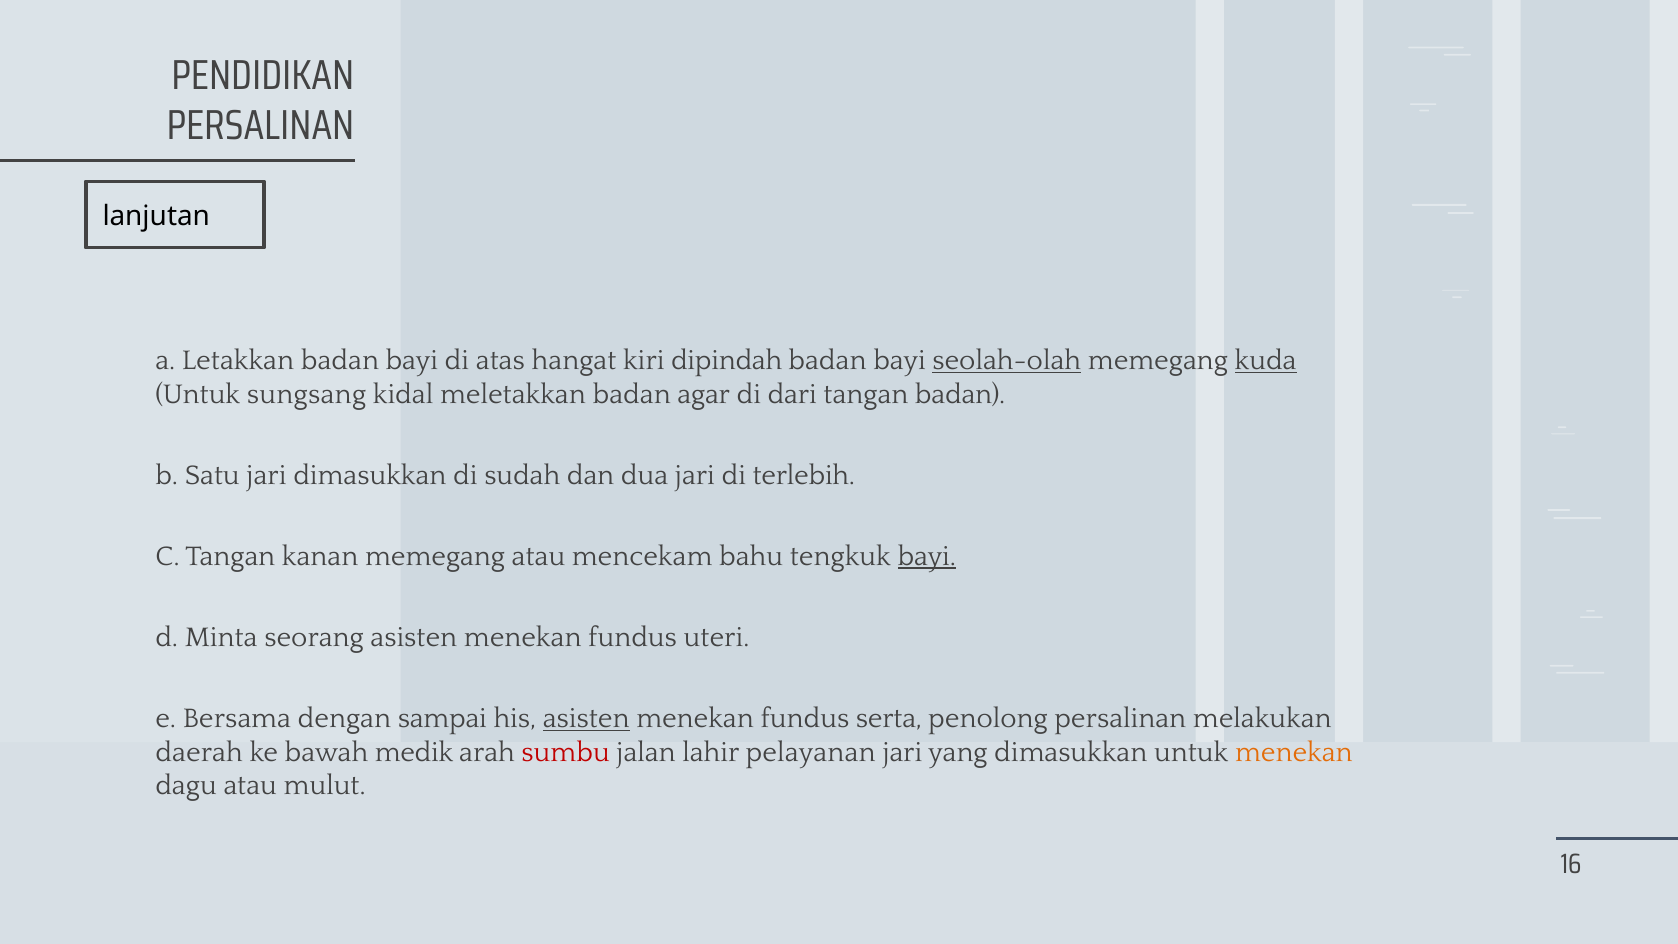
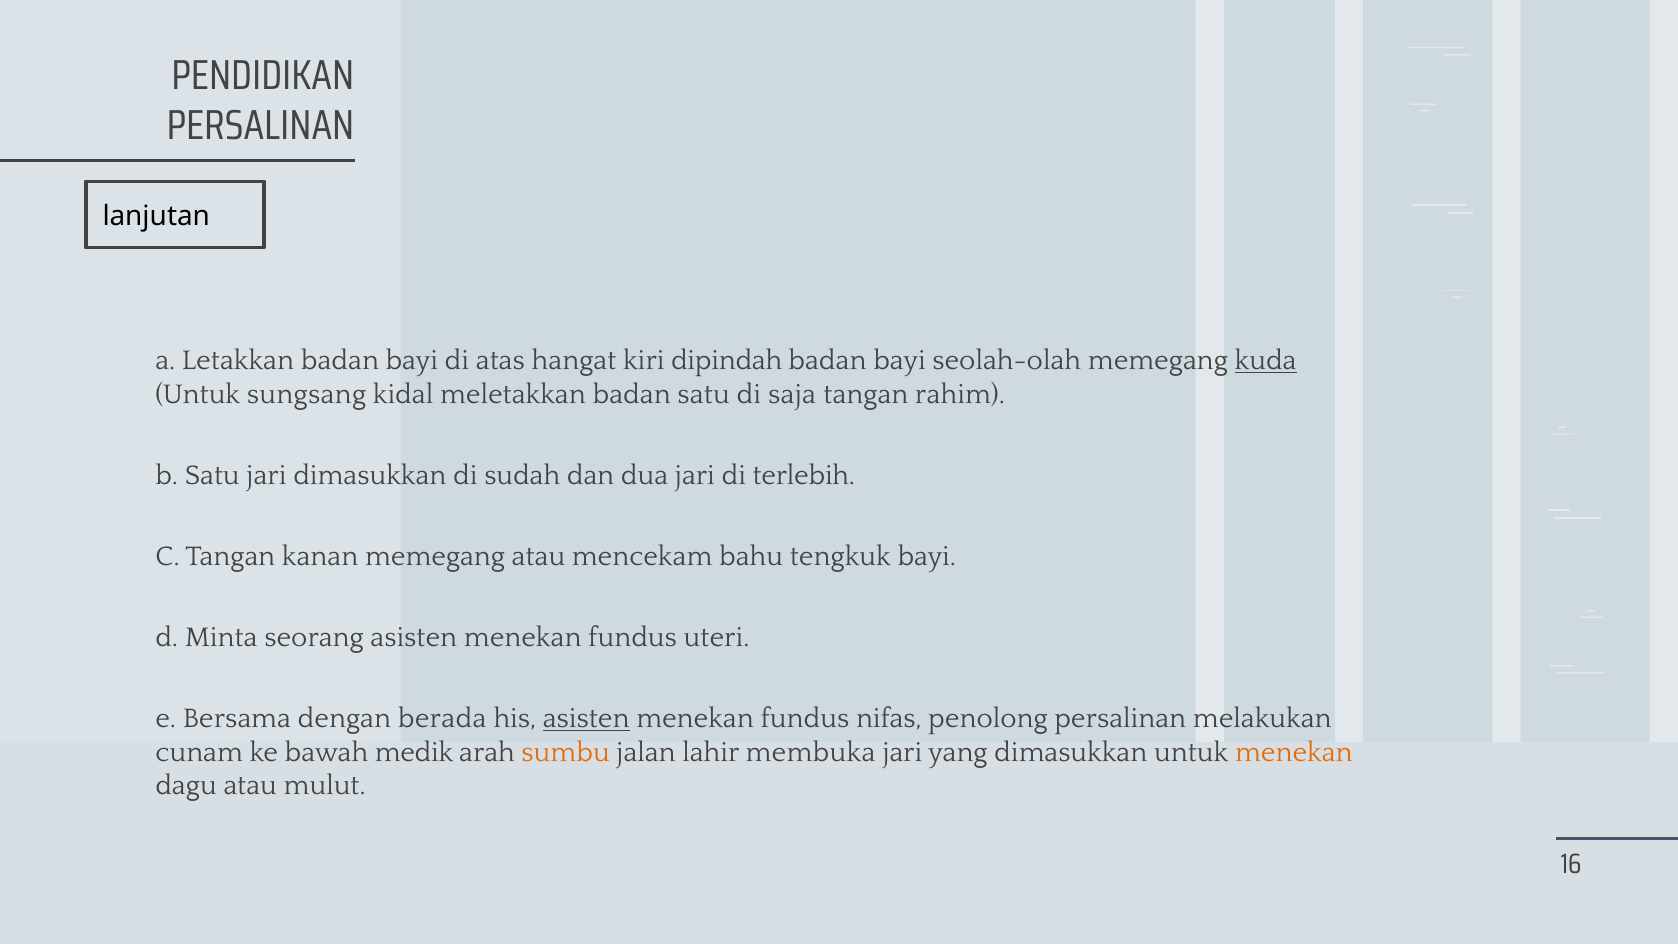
seolah-olah underline: present -> none
badan agar: agar -> satu
dari: dari -> saja
tangan badan: badan -> rahim
bayi at (927, 556) underline: present -> none
sampai: sampai -> berada
serta: serta -> nifas
daerah: daerah -> cunam
sumbu colour: red -> orange
pelayanan: pelayanan -> membuka
